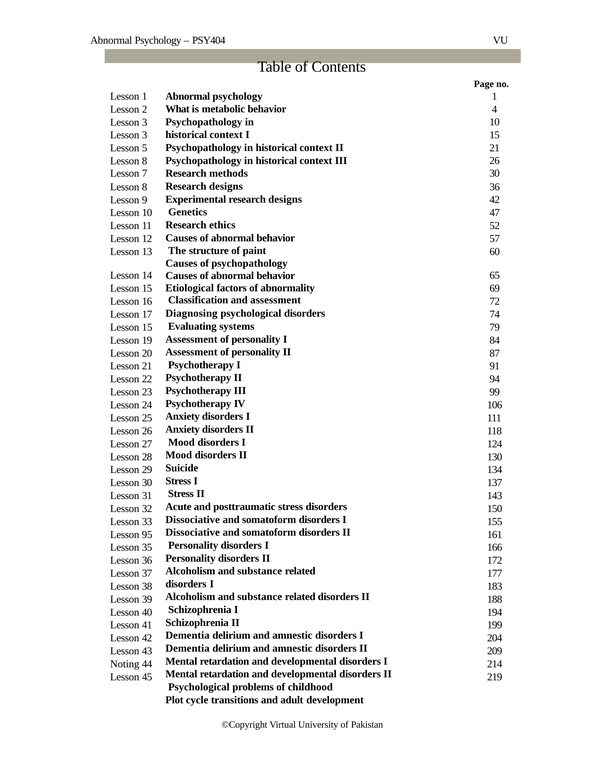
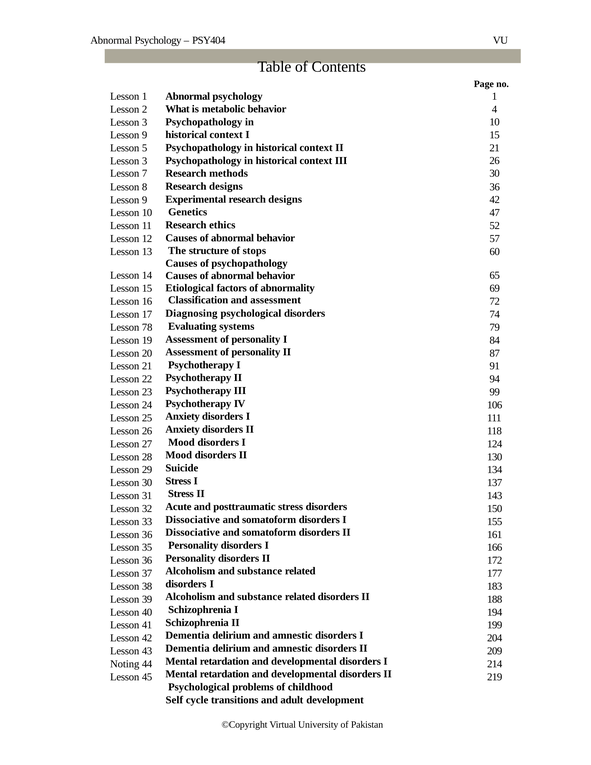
3 at (145, 135): 3 -> 9
8 at (145, 161): 8 -> 3
paint: paint -> stops
15 at (147, 327): 15 -> 78
95 at (147, 534): 95 -> 36
Plot: Plot -> Self
